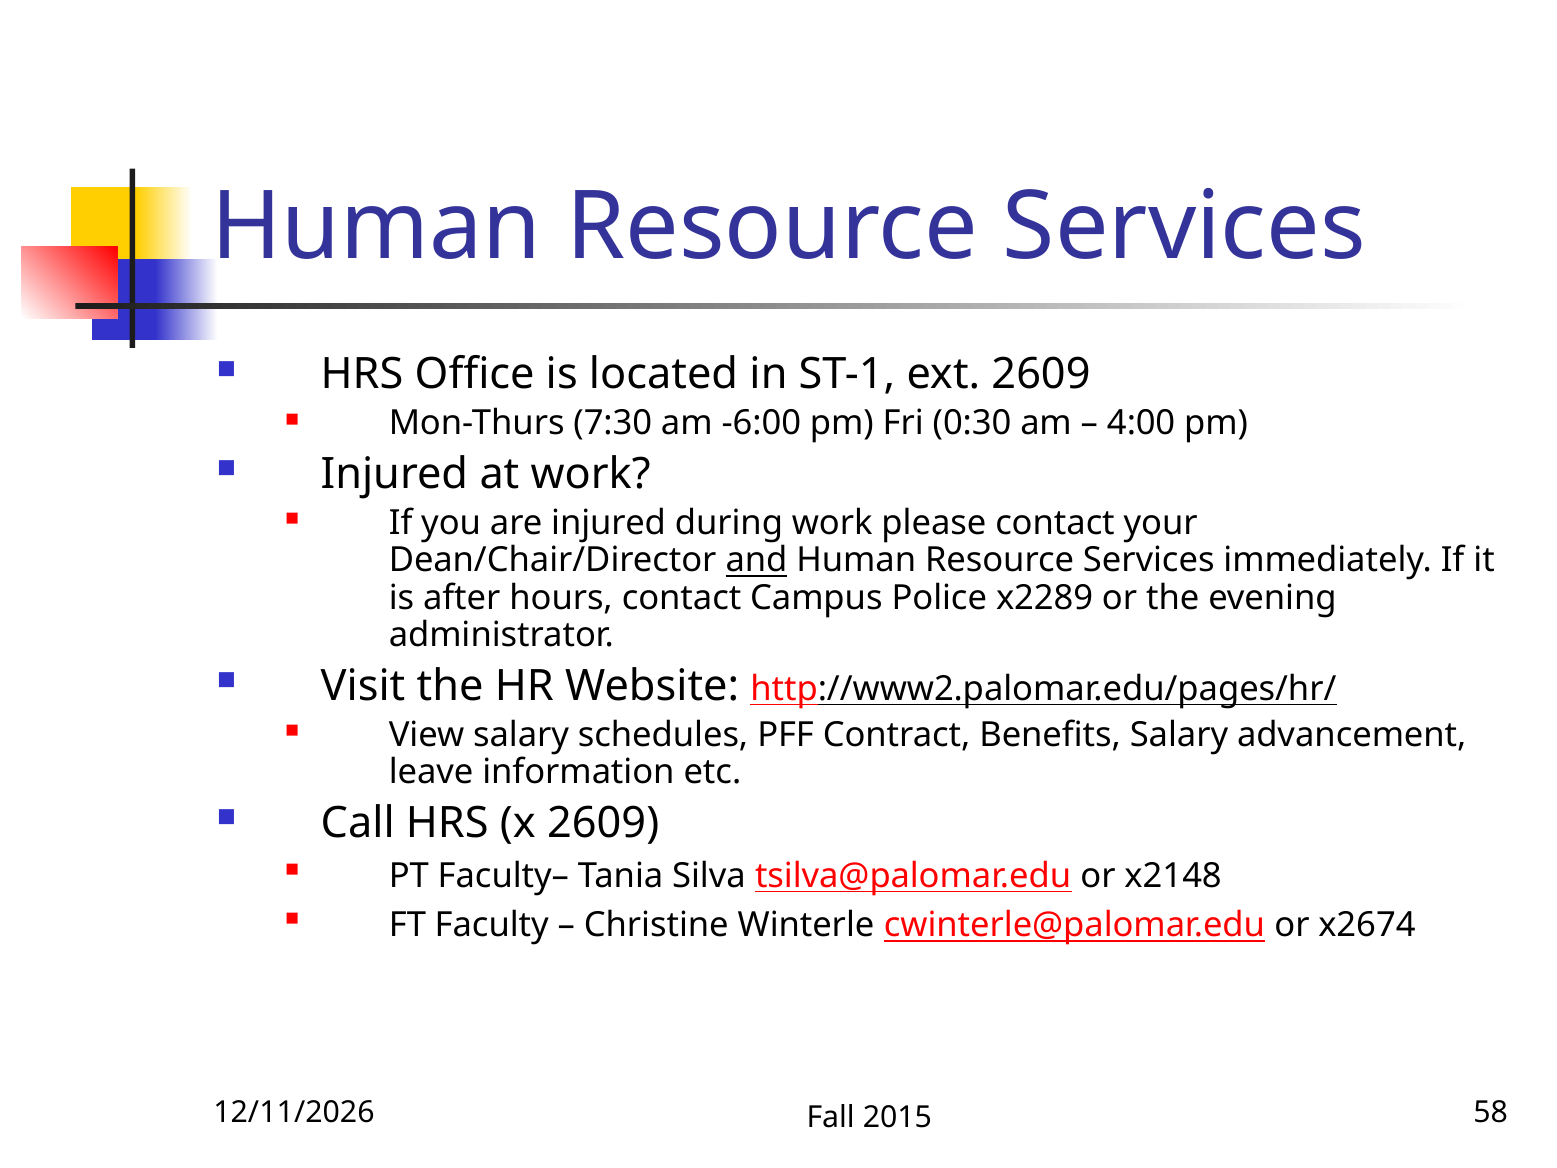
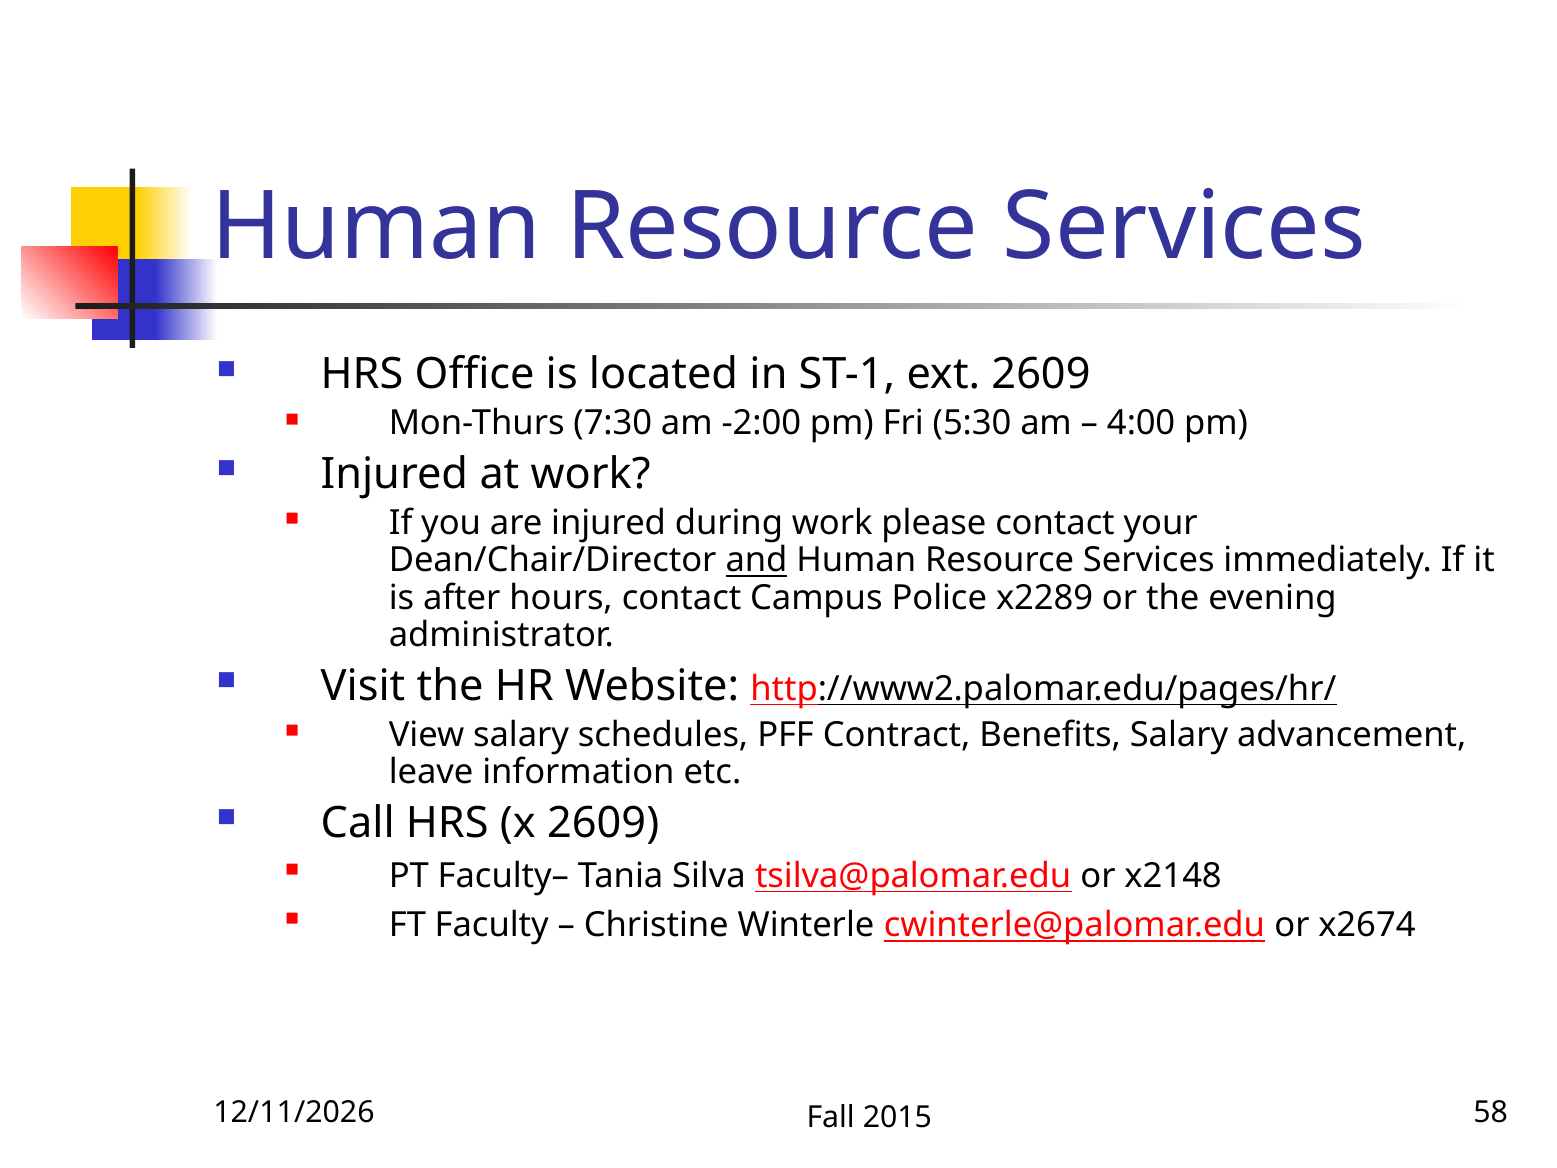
-6:00: -6:00 -> -2:00
0:30: 0:30 -> 5:30
